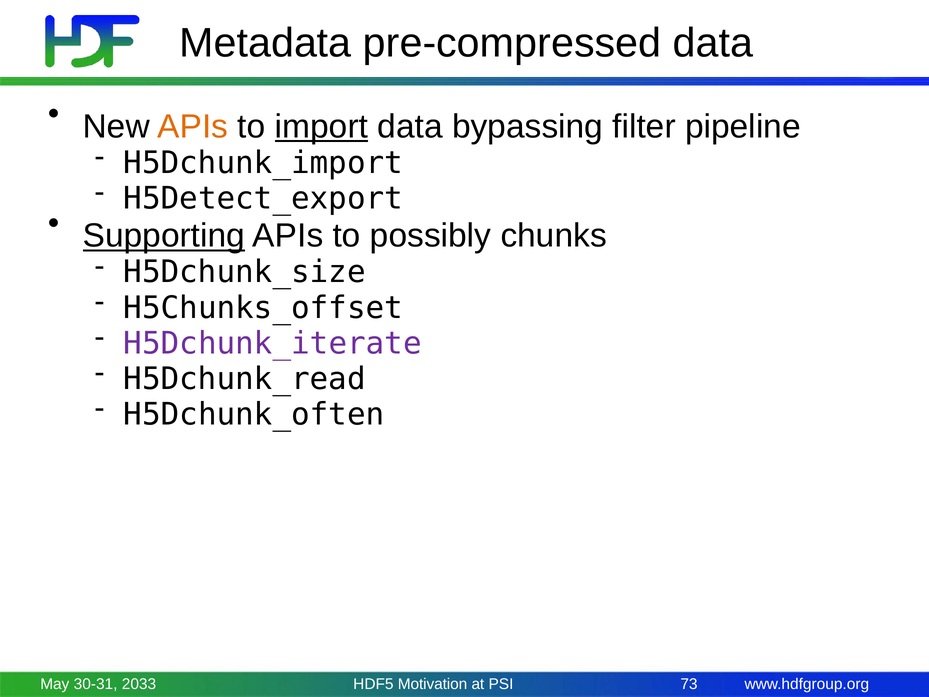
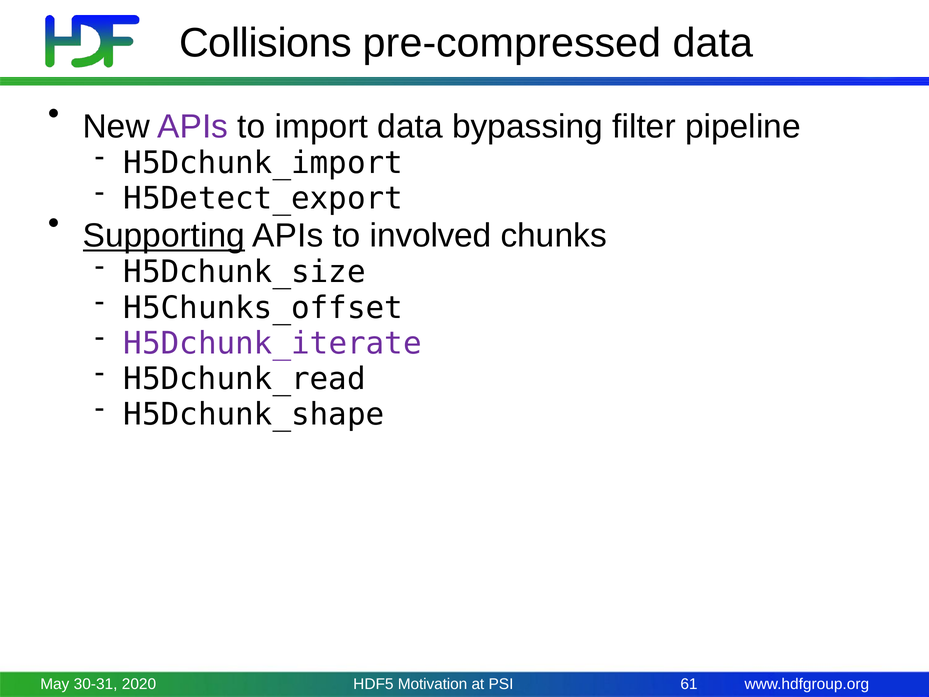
Metadata: Metadata -> Collisions
APIs at (193, 126) colour: orange -> purple
import underline: present -> none
possibly: possibly -> involved
H5Dchunk_often: H5Dchunk_often -> H5Dchunk_shape
2033: 2033 -> 2020
73: 73 -> 61
